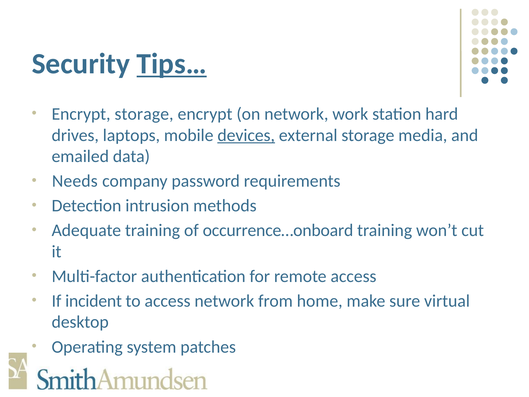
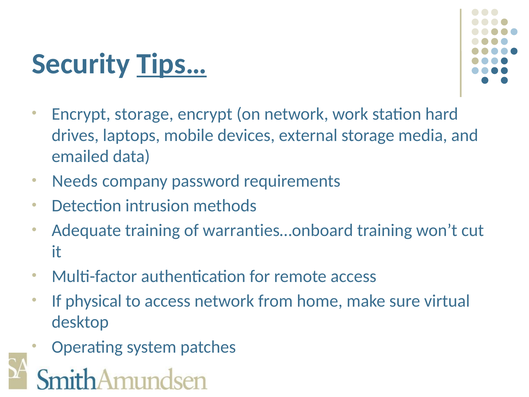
devices underline: present -> none
occurrence…onboard: occurrence…onboard -> warranties…onboard
incident: incident -> physical
